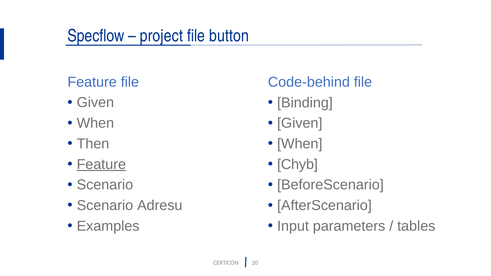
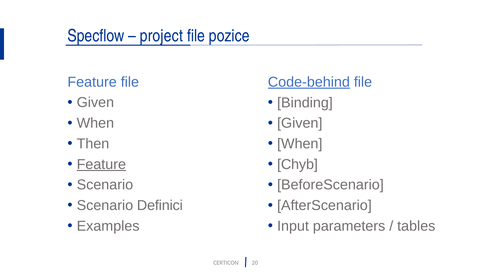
button: button -> pozice
Code-behind underline: none -> present
Adresu: Adresu -> Definici
